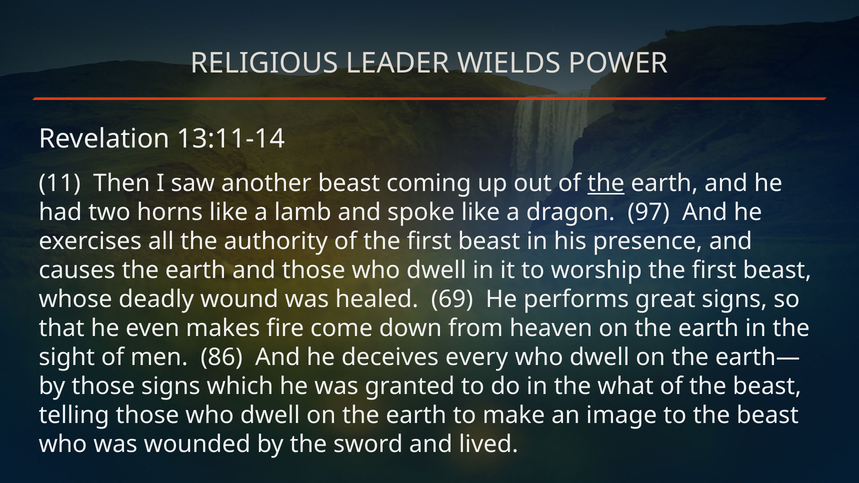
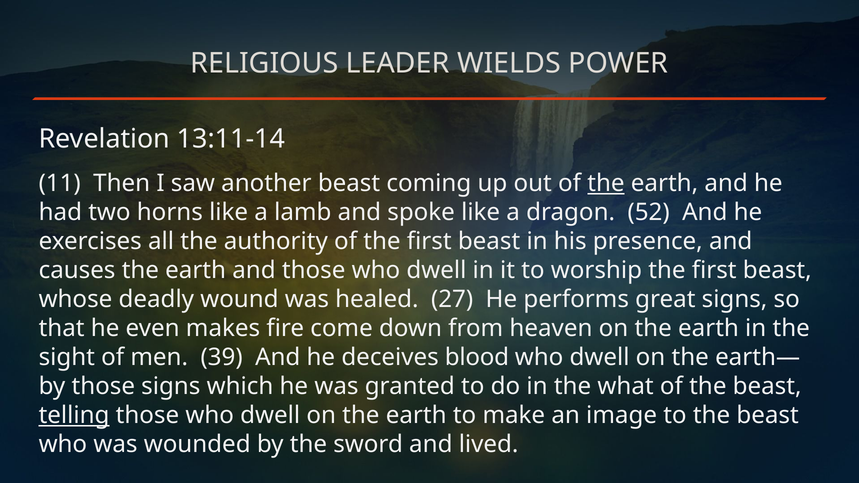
97: 97 -> 52
69: 69 -> 27
86: 86 -> 39
every: every -> blood
telling underline: none -> present
